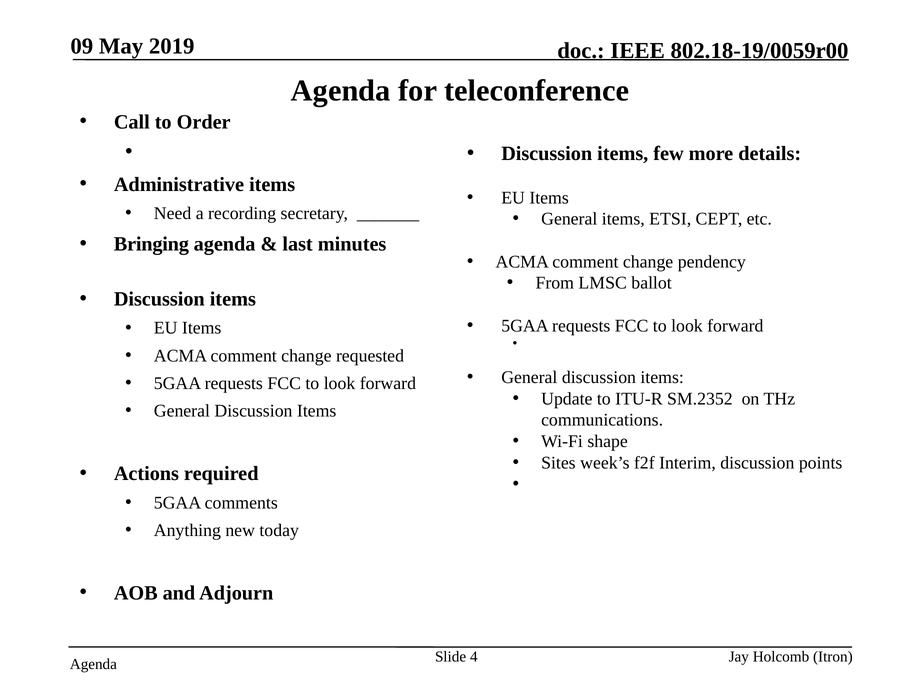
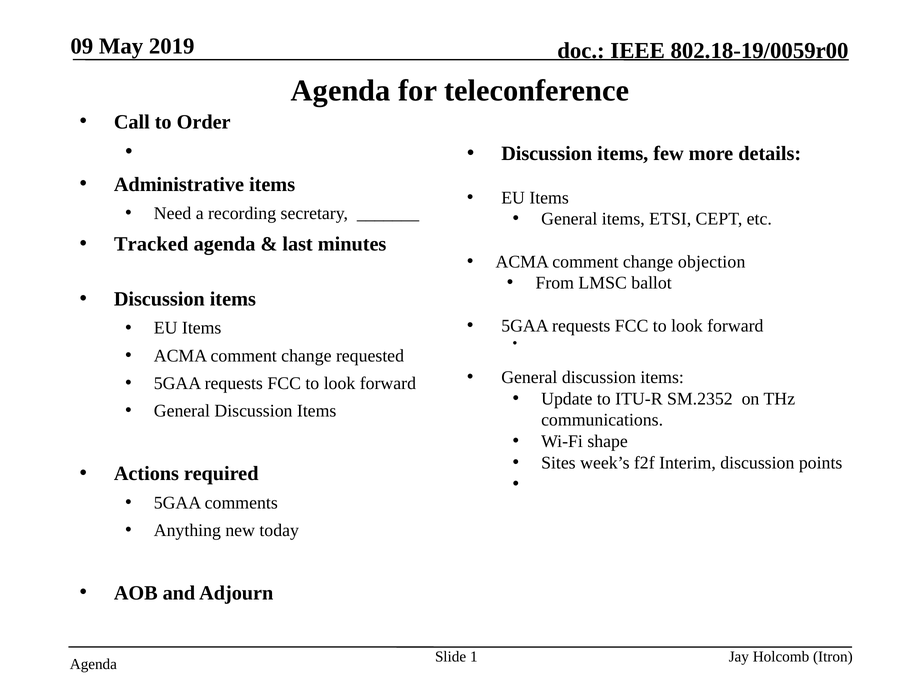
Bringing: Bringing -> Tracked
pendency: pendency -> objection
4: 4 -> 1
